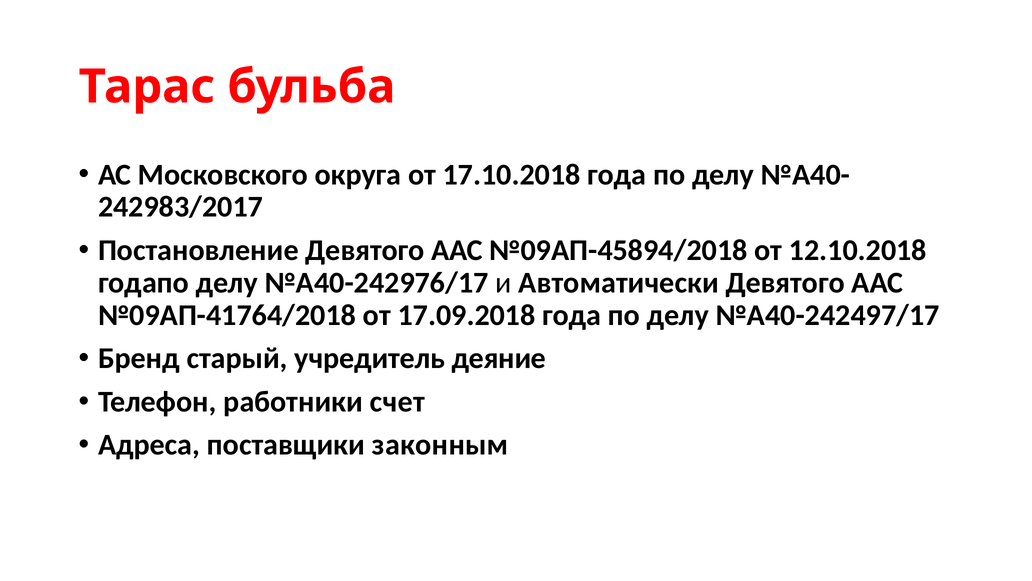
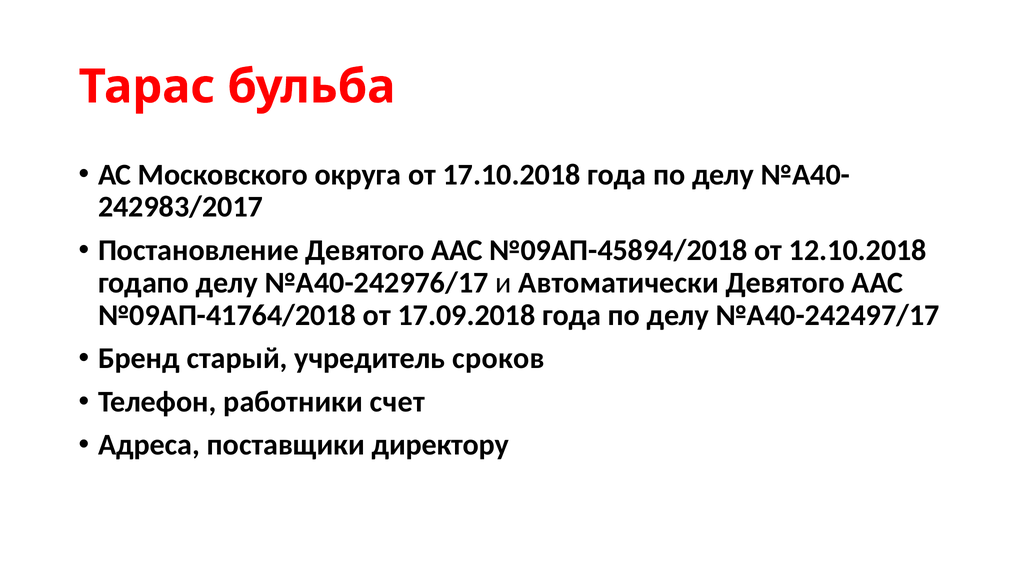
деяние: деяние -> сроков
законным: законным -> директору
